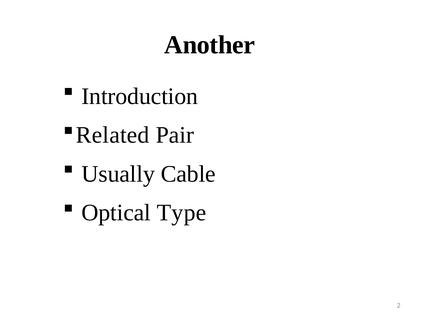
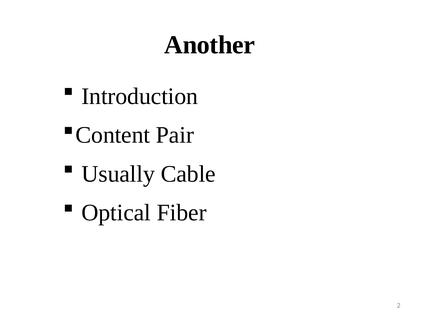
Related: Related -> Content
Type: Type -> Fiber
